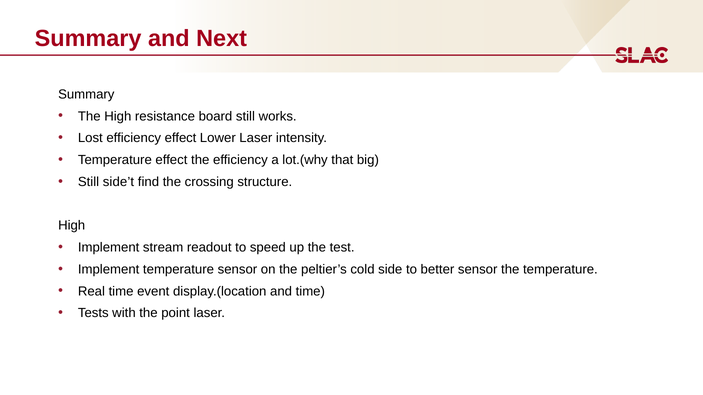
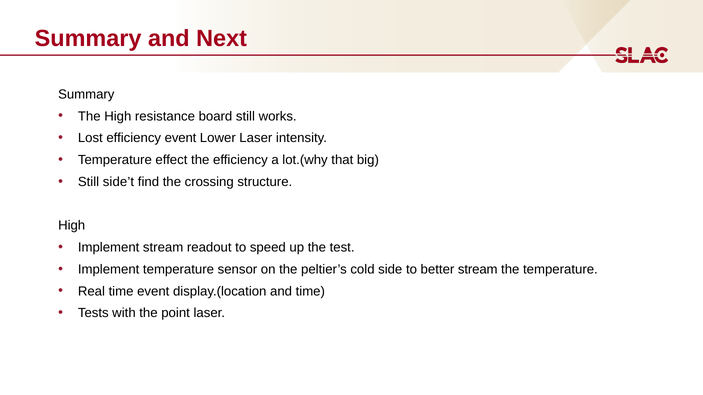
efficiency effect: effect -> event
better sensor: sensor -> stream
